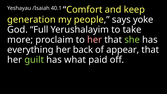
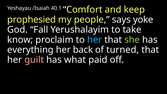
generation: generation -> prophesied
Full: Full -> Fall
more: more -> know
her at (95, 40) colour: pink -> light blue
appear: appear -> turned
guilt colour: light green -> pink
